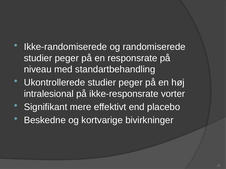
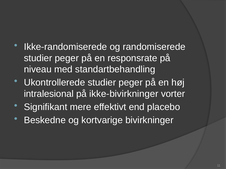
ikke-responsrate: ikke-responsrate -> ikke-bivirkninger
